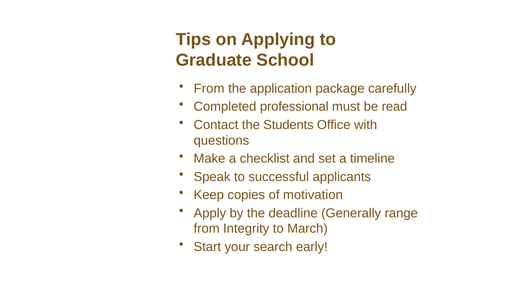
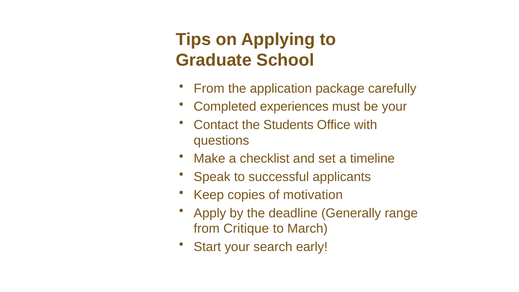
professional: professional -> experiences
be read: read -> your
Integrity: Integrity -> Critique
